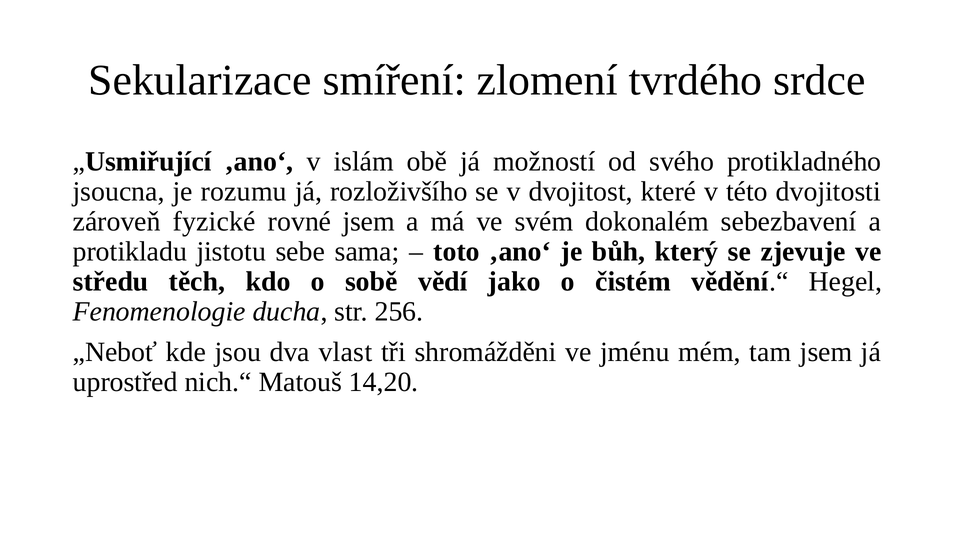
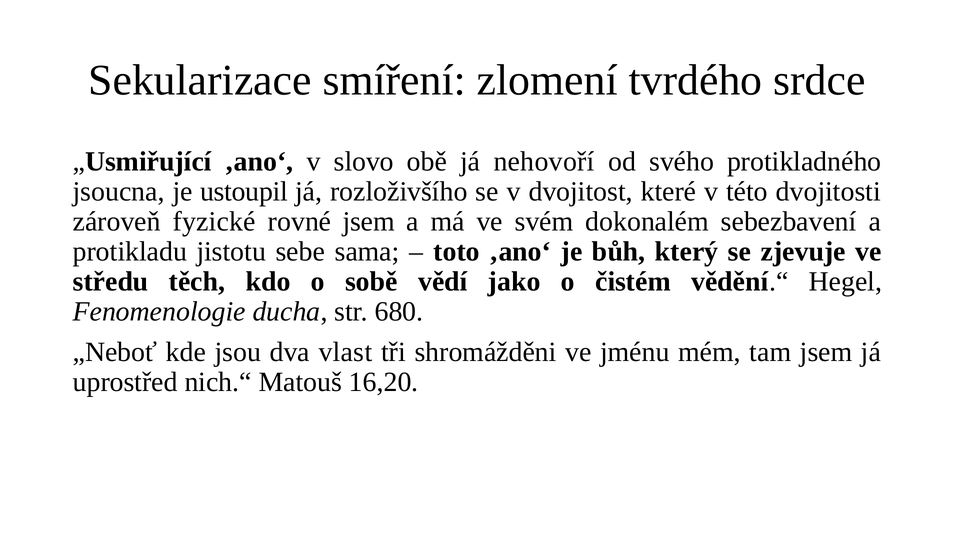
islám: islám -> slovo
možností: možností -> nehovoří
rozumu: rozumu -> ustoupil
256: 256 -> 680
14,20: 14,20 -> 16,20
